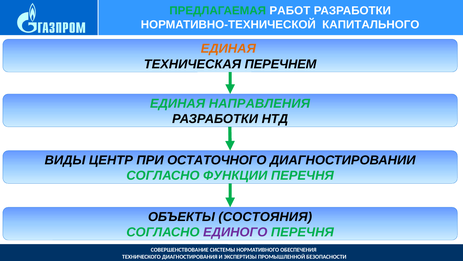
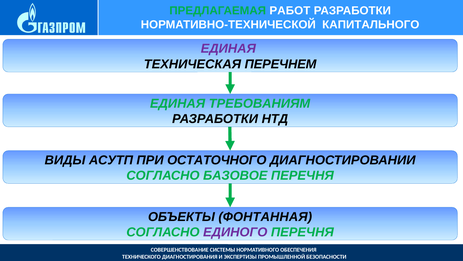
ЕДИНАЯ at (228, 49) colour: orange -> purple
НАПРАВЛЕНИЯ: НАПРАВЛЕНИЯ -> ТРЕБОВАНИЯМ
ЦЕНТР: ЦЕНТР -> АСУТП
ФУНКЦИИ: ФУНКЦИИ -> БАЗОВОЕ
СОСТОЯНИЯ: СОСТОЯНИЯ -> ФОНТАННАЯ
